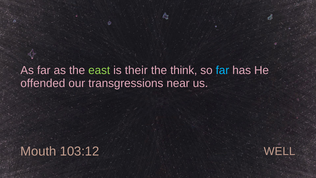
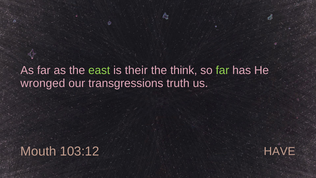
far at (222, 70) colour: light blue -> light green
offended: offended -> wronged
near: near -> truth
WELL: WELL -> HAVE
